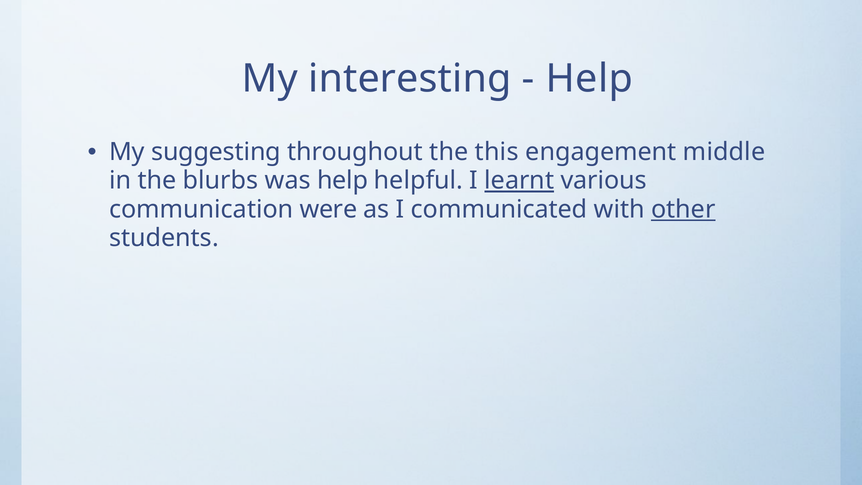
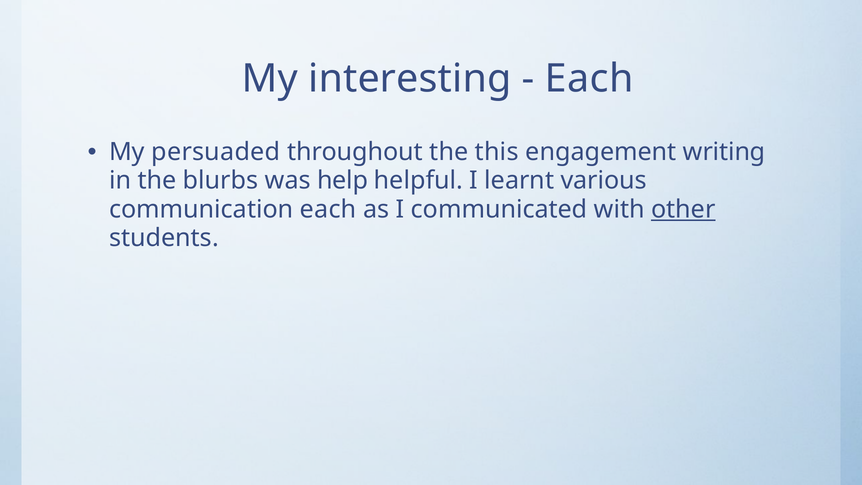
Help at (589, 79): Help -> Each
suggesting: suggesting -> persuaded
middle: middle -> writing
learnt underline: present -> none
communication were: were -> each
